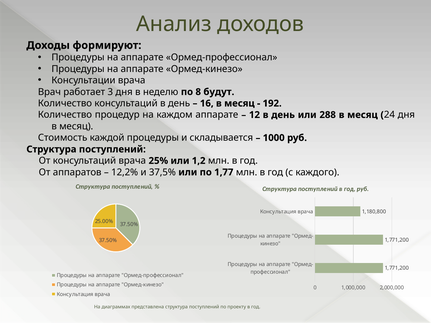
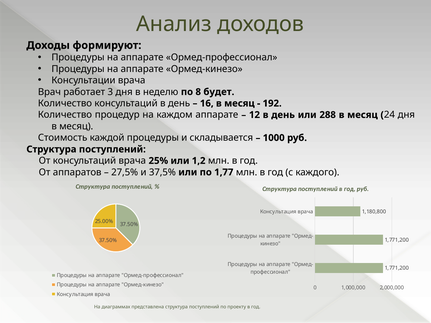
будут: будут -> будет
12,2%: 12,2% -> 27,5%
